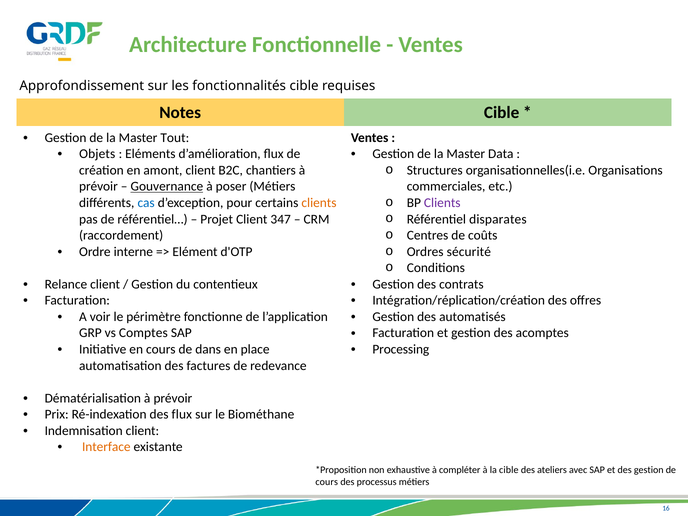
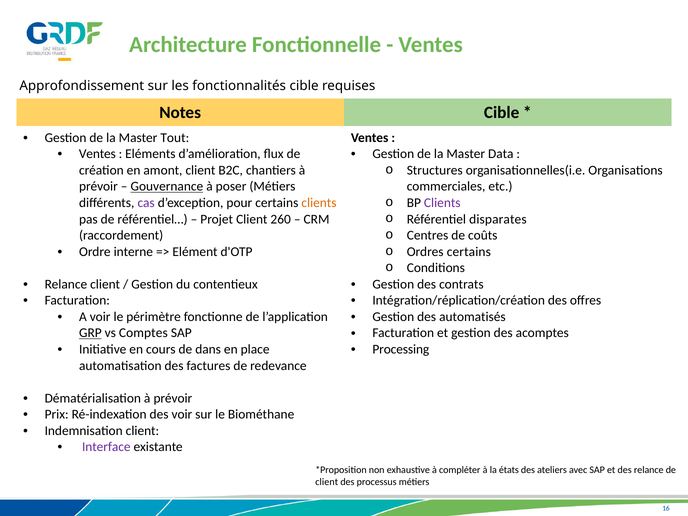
Objets at (97, 154): Objets -> Ventes
cas colour: blue -> purple
347: 347 -> 260
Ordres sécurité: sécurité -> certains
GRP underline: none -> present
des flux: flux -> voir
Interface colour: orange -> purple
la cible: cible -> états
des gestion: gestion -> relance
cours at (327, 482): cours -> client
